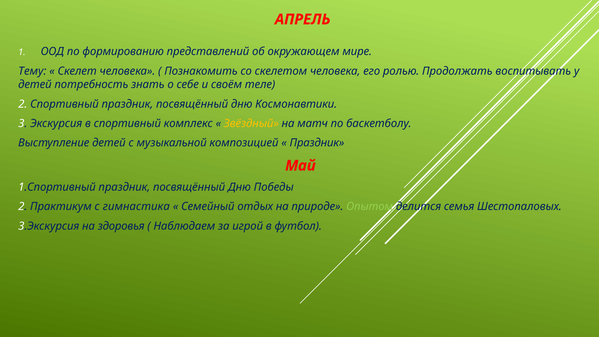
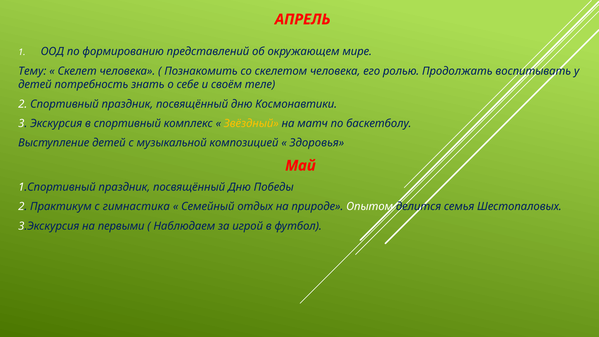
Праздник at (317, 143): Праздник -> Здоровья
Опытом colour: light green -> white
здоровья: здоровья -> первыми
